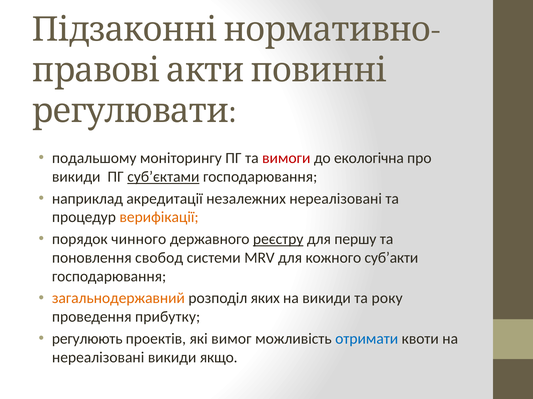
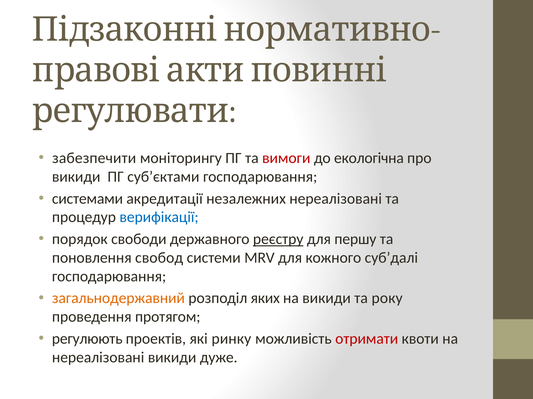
подальшому: подальшому -> забезпечити
суб’єктами underline: present -> none
наприклад: наприклад -> системами
верифікації colour: orange -> blue
чинного: чинного -> свободи
суб’акти: суб’акти -> суб’далі
прибутку: прибутку -> протягом
вимог: вимог -> ринку
отримати colour: blue -> red
якщо: якщо -> дуже
